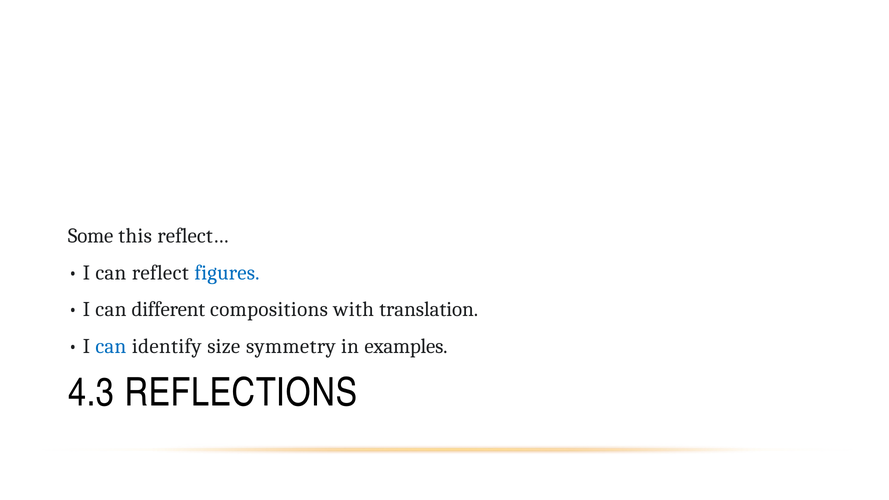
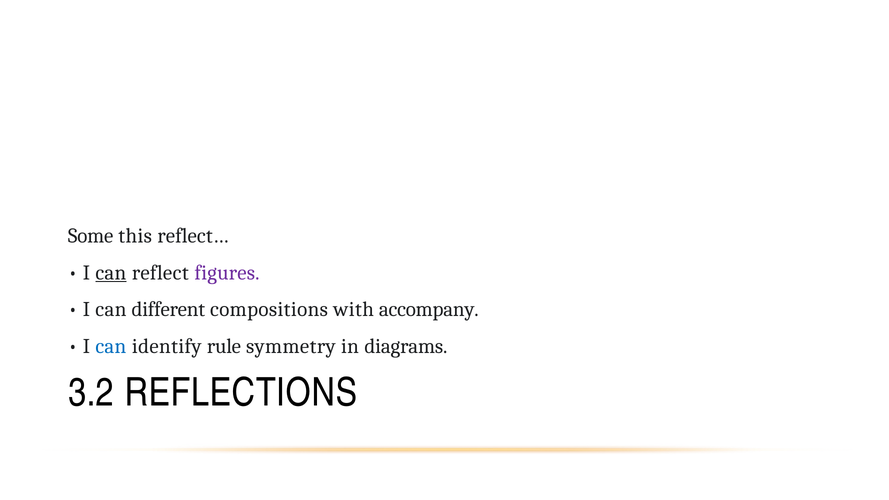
can at (111, 273) underline: none -> present
figures colour: blue -> purple
translation: translation -> accompany
size: size -> rule
examples: examples -> diagrams
4.3: 4.3 -> 3.2
